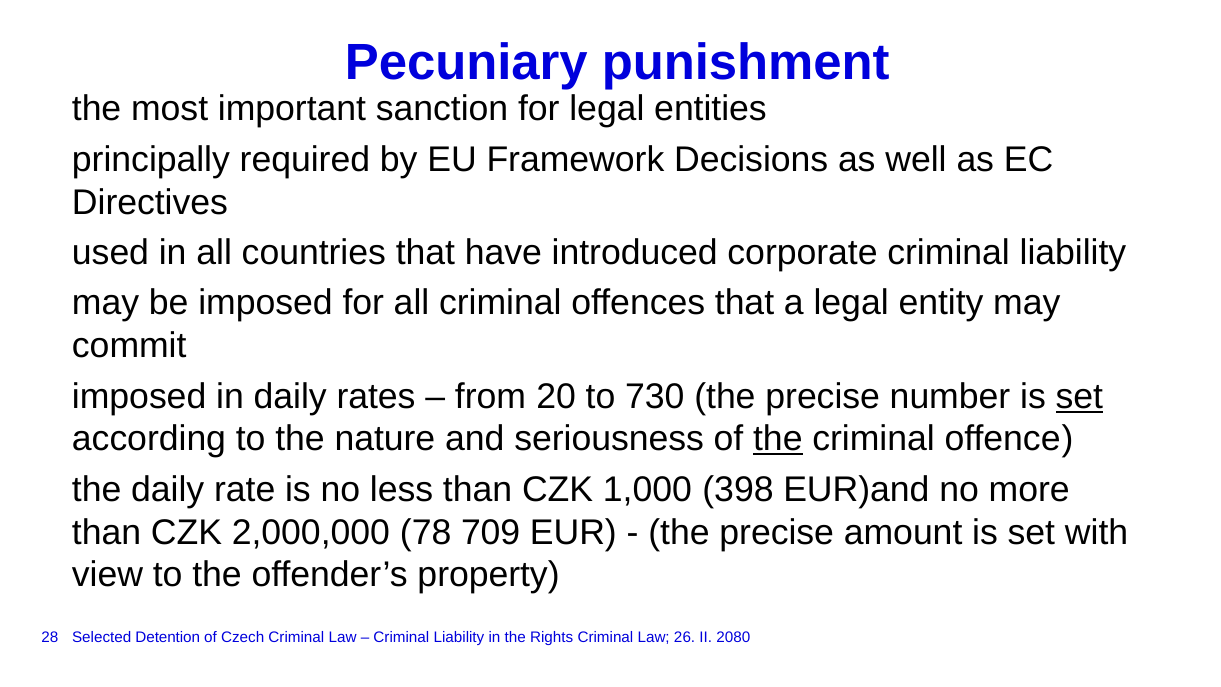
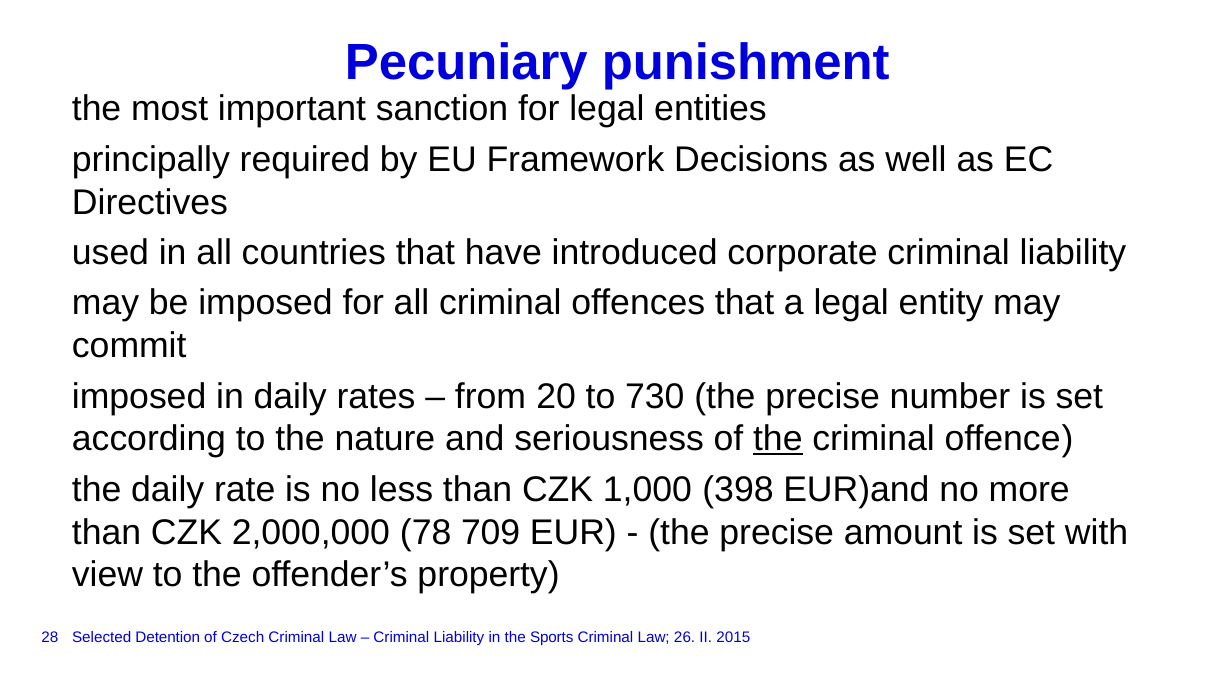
set at (1079, 396) underline: present -> none
Rights: Rights -> Sports
2080: 2080 -> 2015
